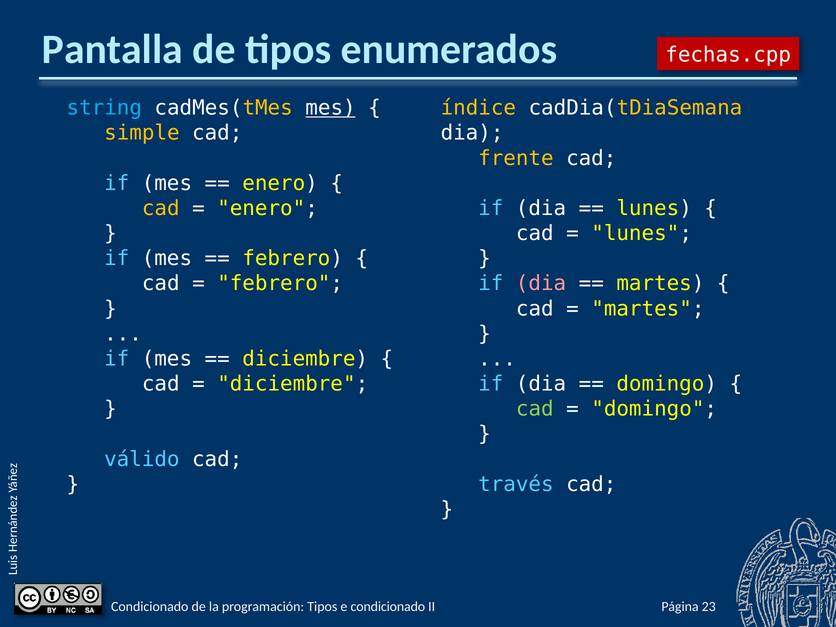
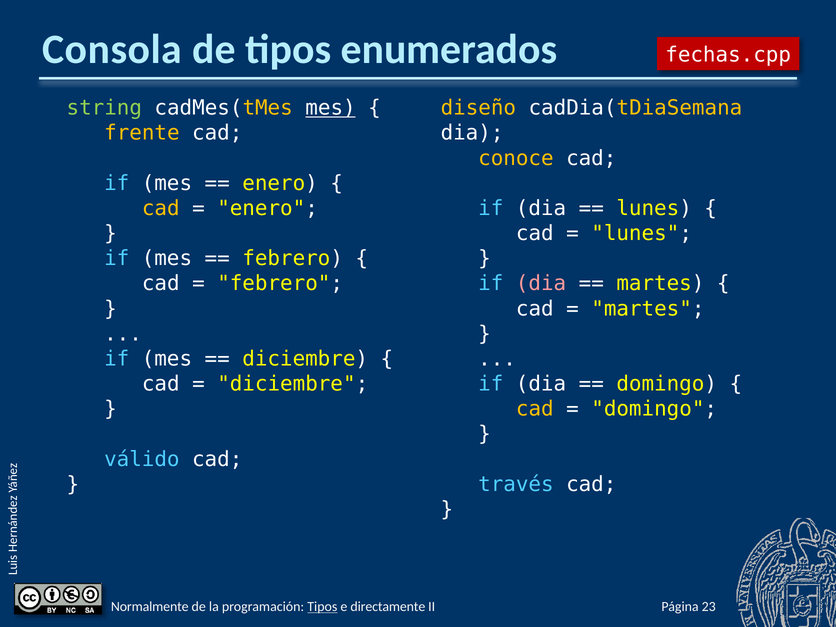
Pantalla: Pantalla -> Consola
string colour: light blue -> light green
índice: índice -> diseño
simple: simple -> frente
frente: frente -> conoce
cad at (535, 409) colour: light green -> yellow
Condicionado at (150, 607): Condicionado -> Normalmente
Tipos at (322, 607) underline: none -> present
e condicionado: condicionado -> directamente
